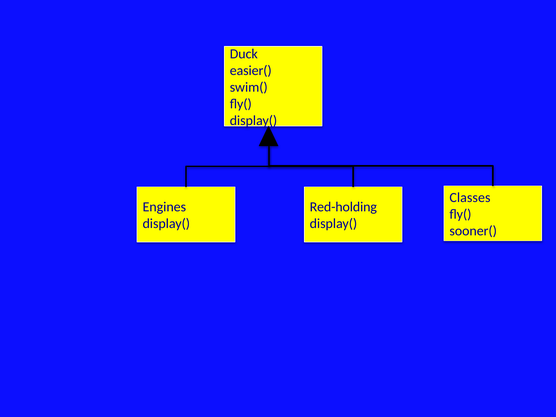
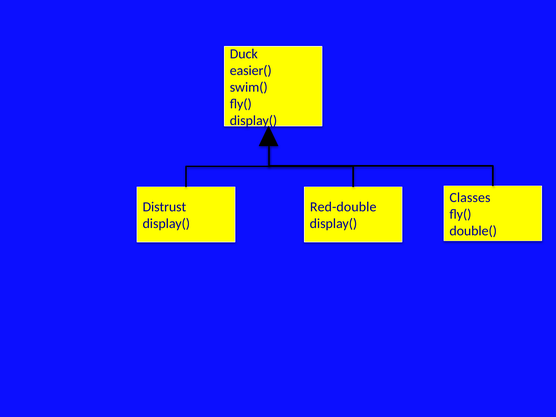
Engines: Engines -> Distrust
Red-holding: Red-holding -> Red-double
sooner(: sooner( -> double(
